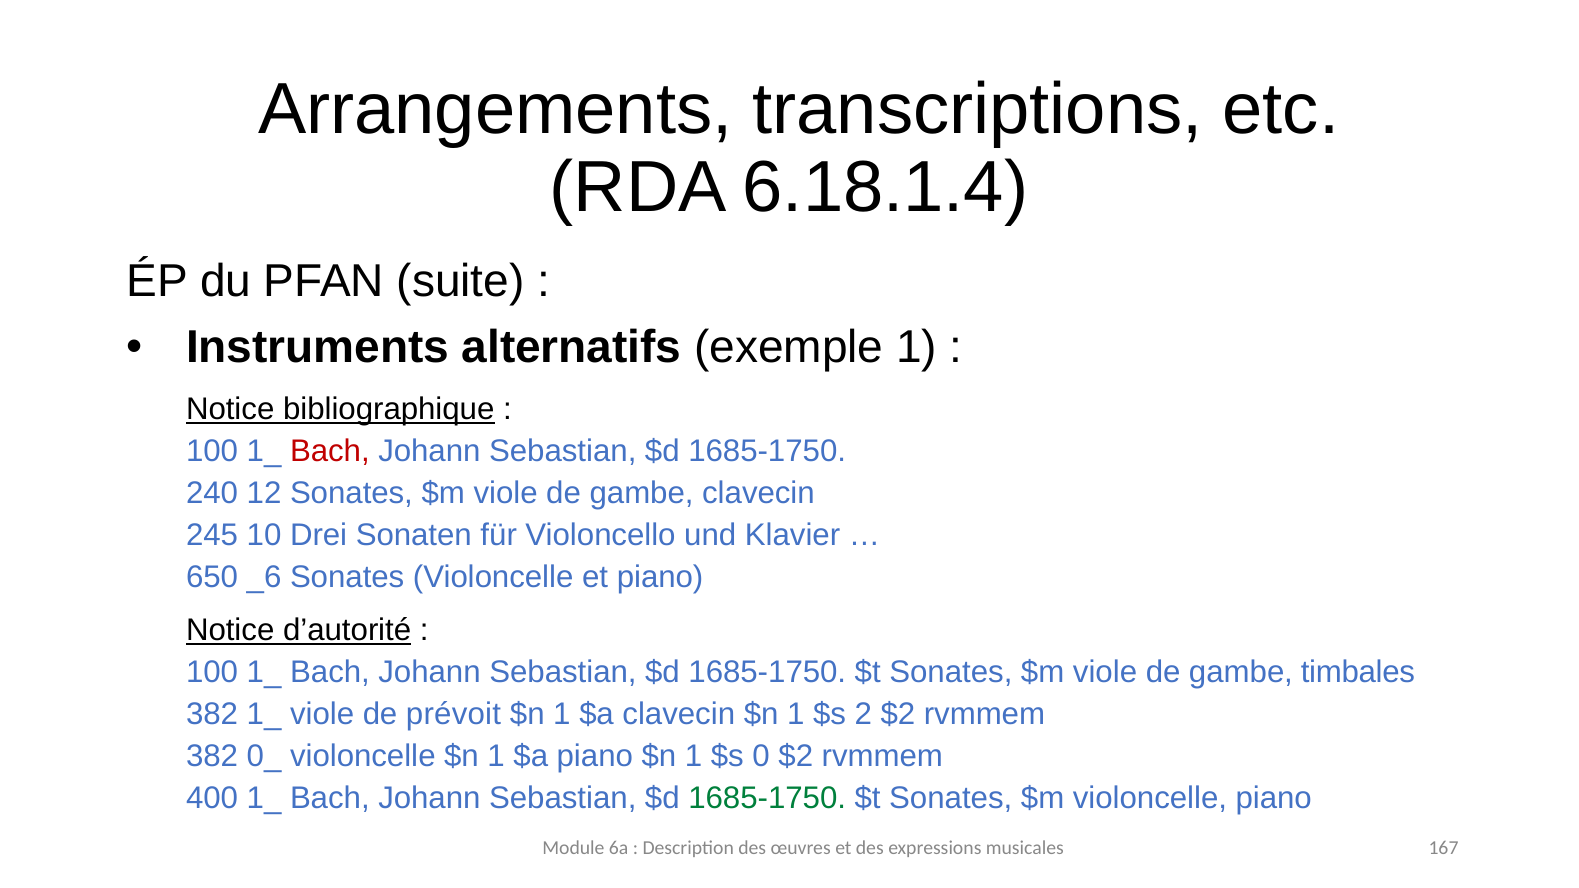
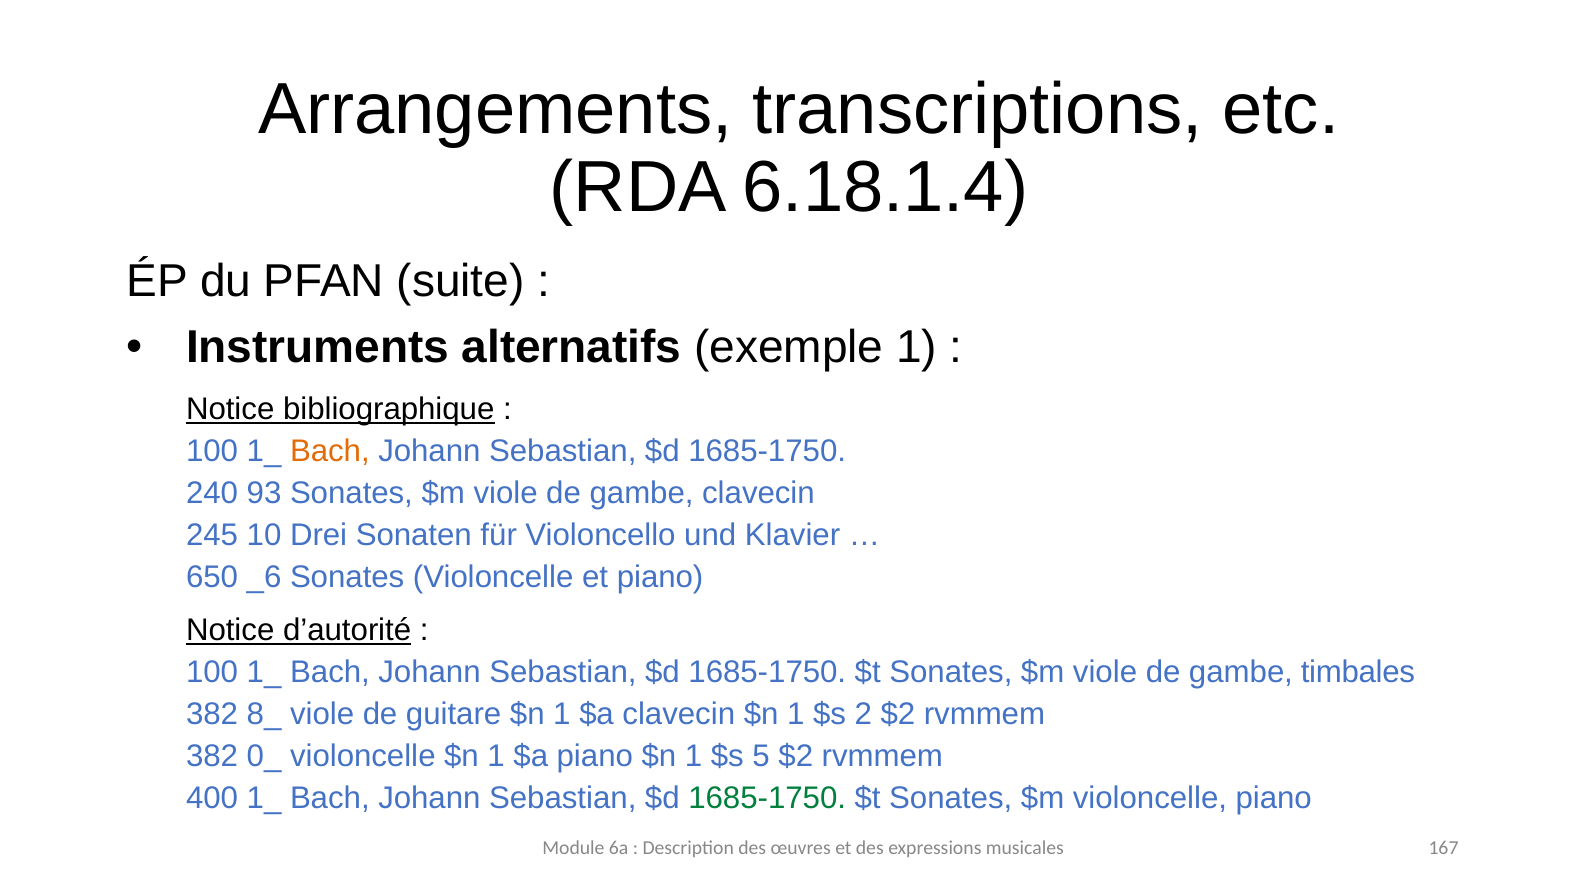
Bach at (330, 451) colour: red -> orange
12: 12 -> 93
382 1_: 1_ -> 8_
prévoit: prévoit -> guitare
0: 0 -> 5
